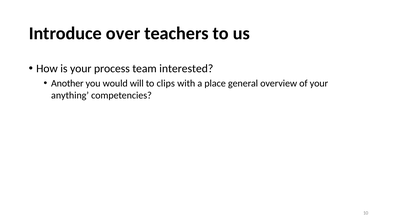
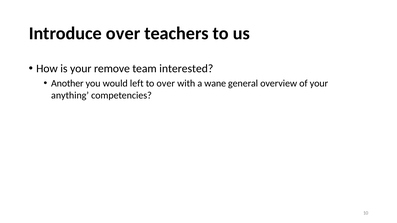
process: process -> remove
will: will -> left
to clips: clips -> over
place: place -> wane
